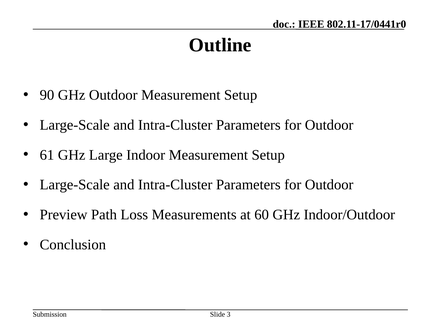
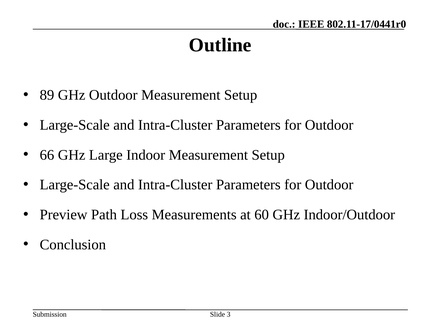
90: 90 -> 89
61: 61 -> 66
